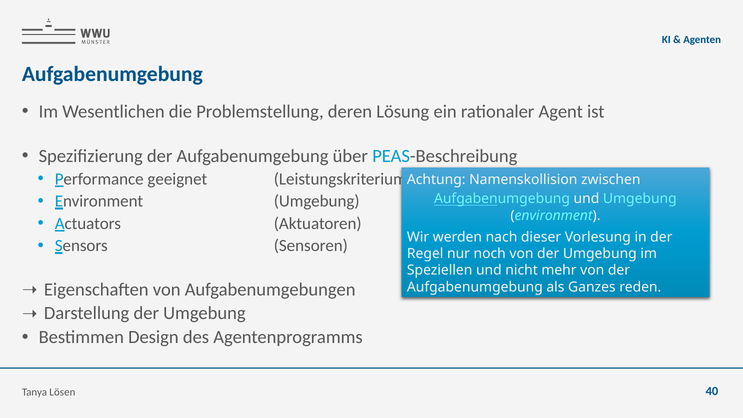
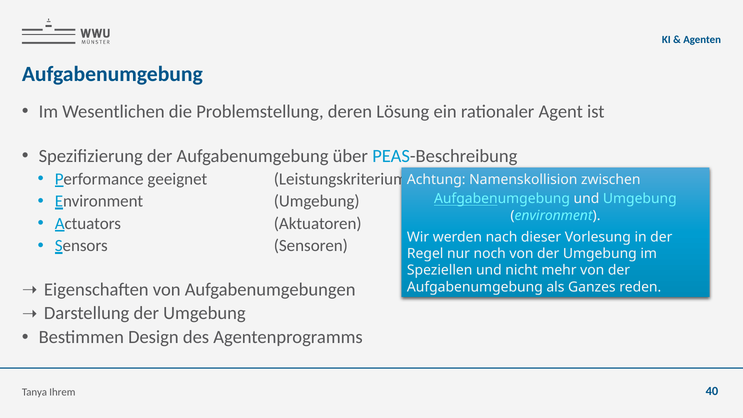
Lösen: Lösen -> Ihrem
